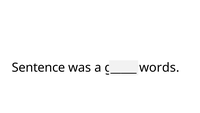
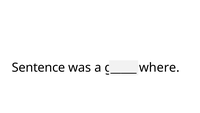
words: words -> where
